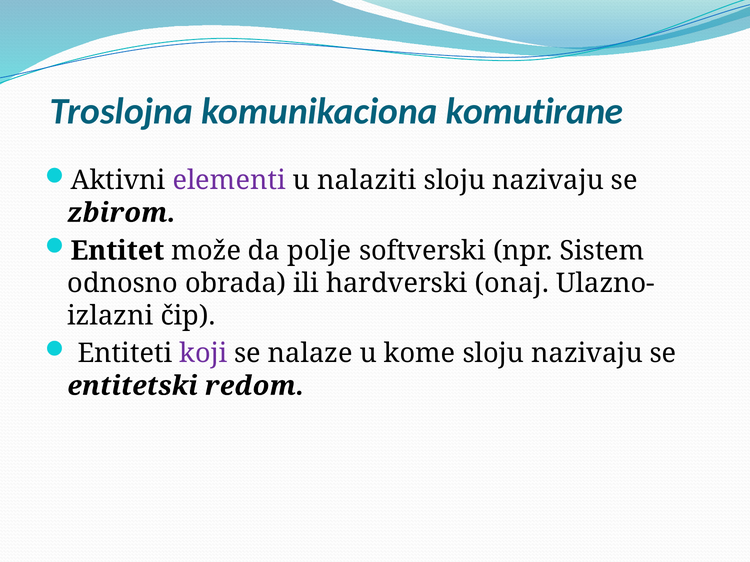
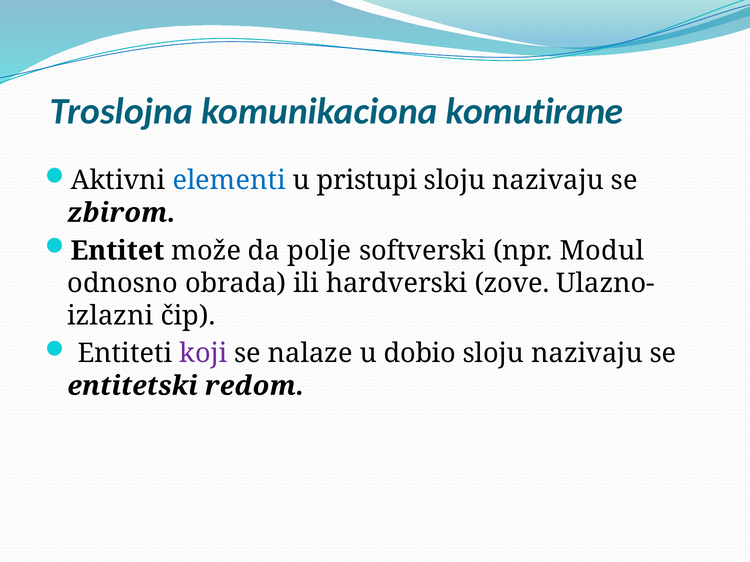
elementi colour: purple -> blue
nalaziti: nalaziti -> pristupi
Sistem: Sistem -> Modul
onaj: onaj -> zove
kome: kome -> dobio
